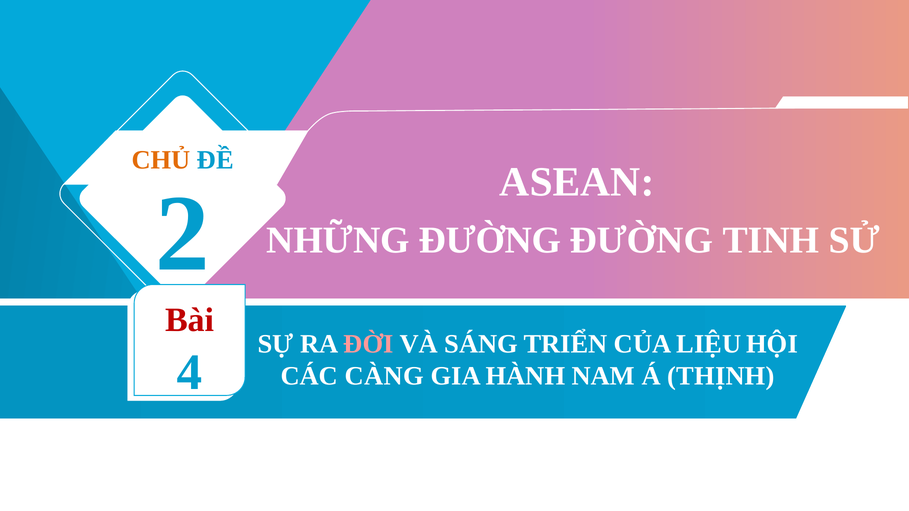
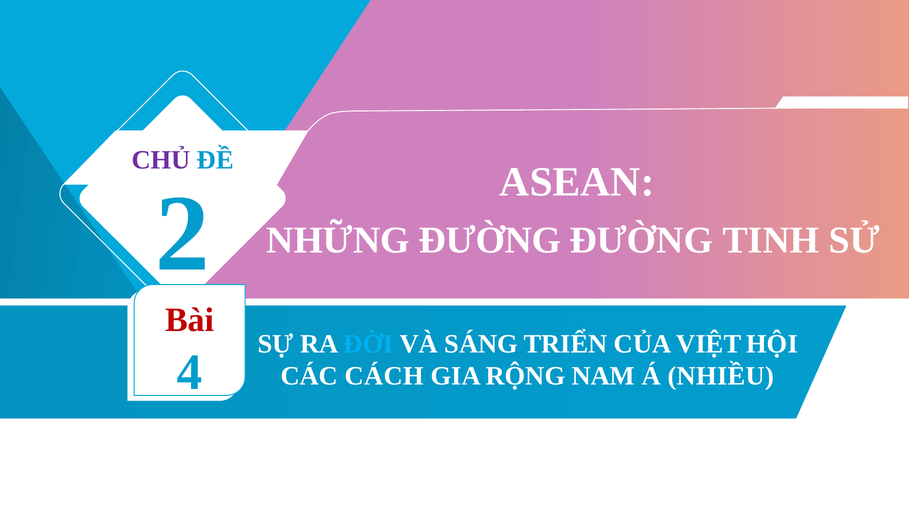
CHỦ colour: orange -> purple
ĐỜI colour: pink -> light blue
LIỆU: LIỆU -> VIỆT
CÀNG: CÀNG -> CÁCH
HÀNH: HÀNH -> RỘNG
THỊNH: THỊNH -> NHIỀU
